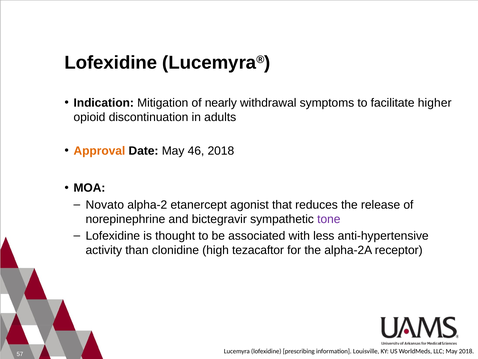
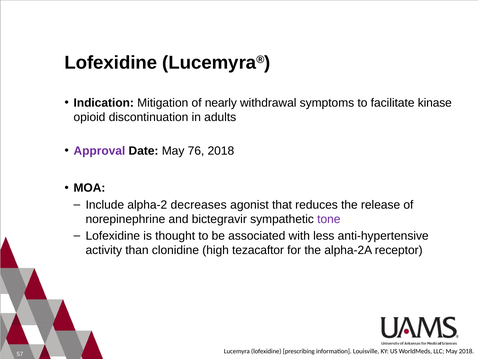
higher: higher -> kinase
Approval colour: orange -> purple
46: 46 -> 76
Novato: Novato -> Include
etanercept: etanercept -> decreases
